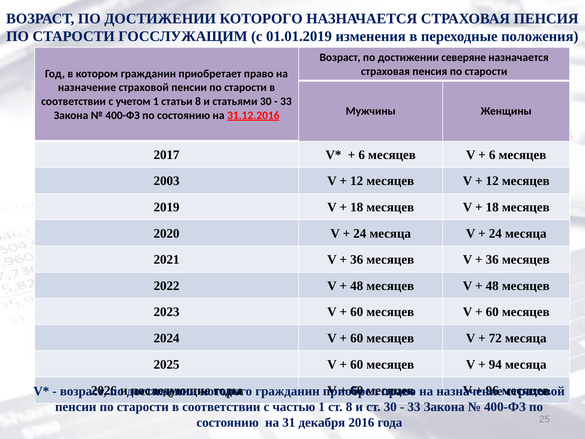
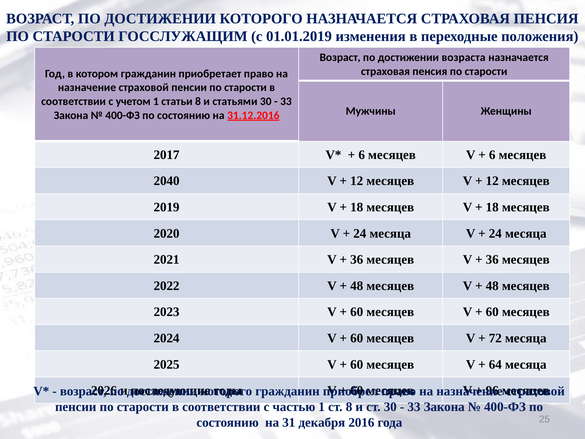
северяне: северяне -> возраста
2003: 2003 -> 2040
94: 94 -> 64
